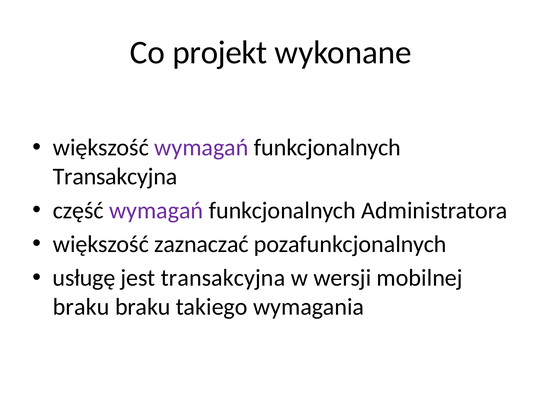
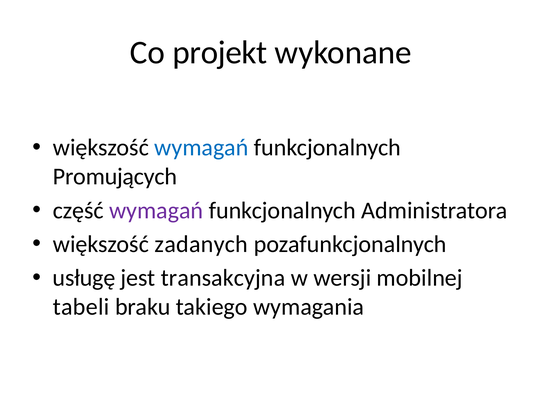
wymagań at (201, 147) colour: purple -> blue
Transakcyjna at (115, 176): Transakcyjna -> Promujących
zaznaczać: zaznaczać -> zadanych
braku at (81, 307): braku -> tabeli
